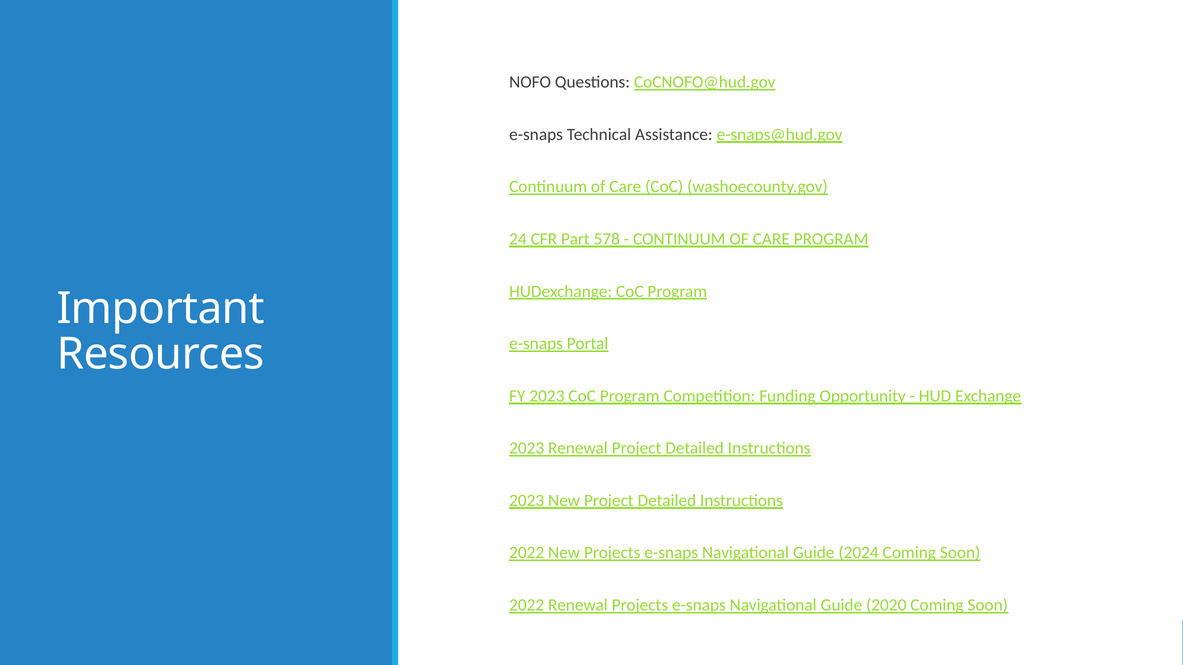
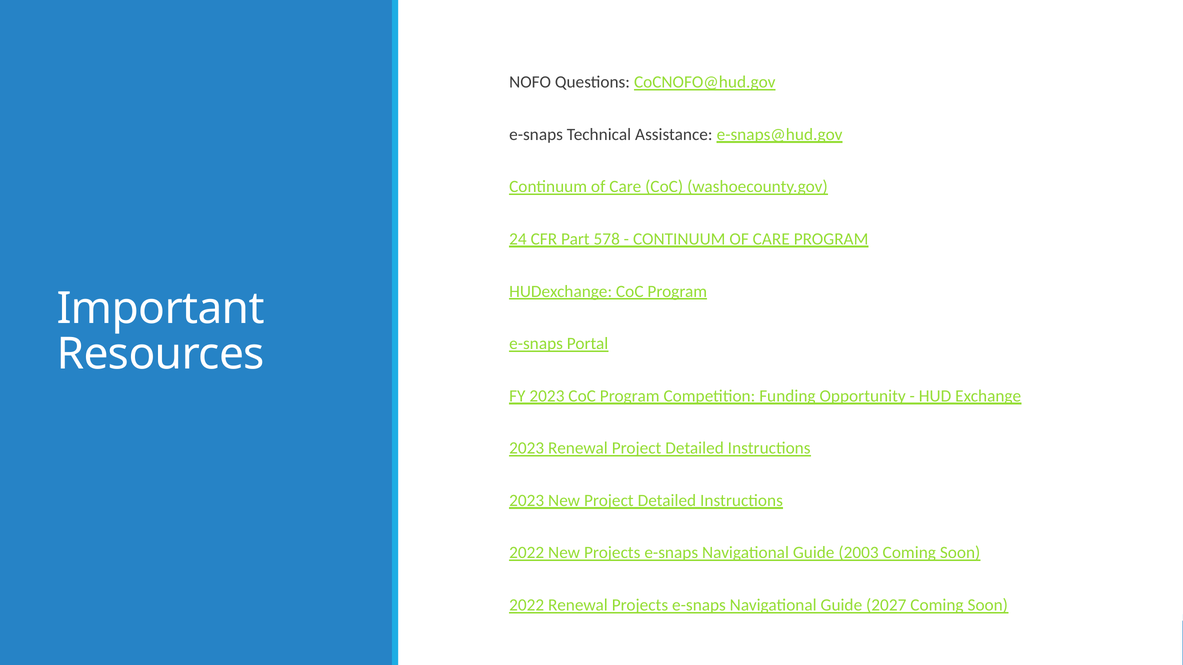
2024: 2024 -> 2003
2020: 2020 -> 2027
